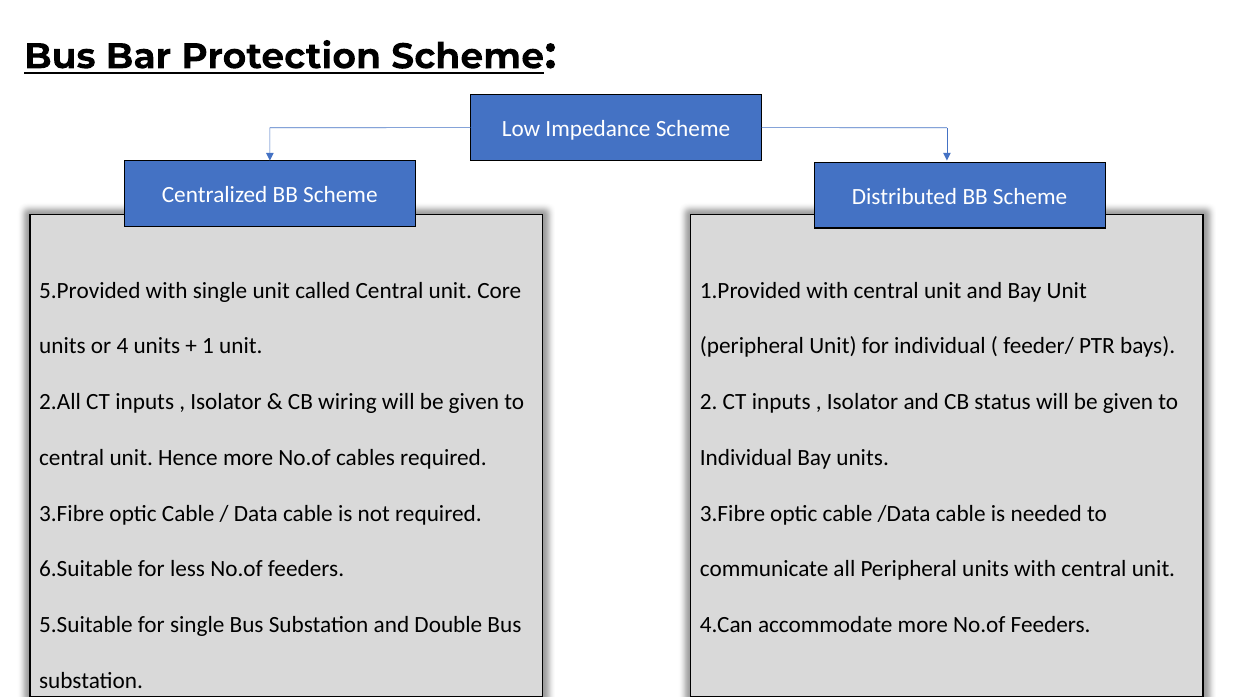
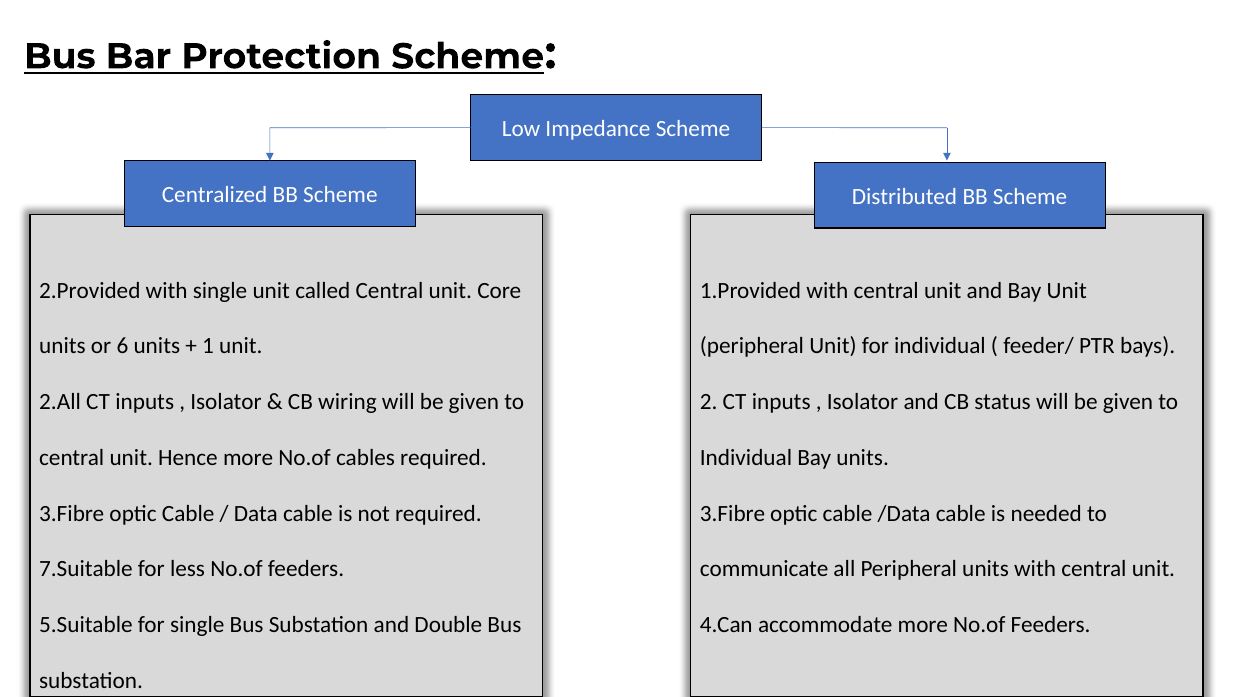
5.Provided: 5.Provided -> 2.Provided
4: 4 -> 6
6.Suitable: 6.Suitable -> 7.Suitable
